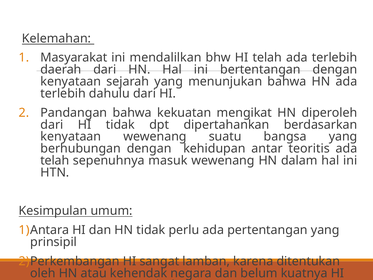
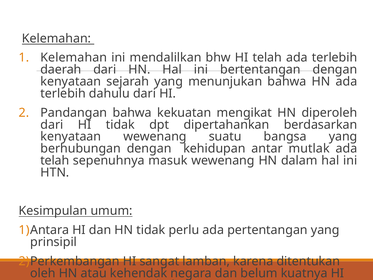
Masyarakat at (74, 58): Masyarakat -> Kelemahan
teoritis: teoritis -> mutlak
